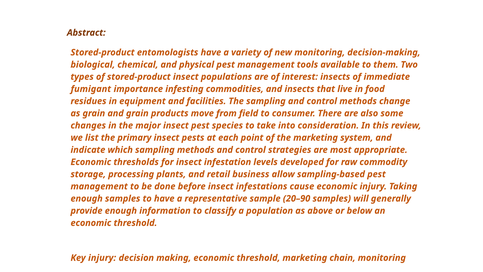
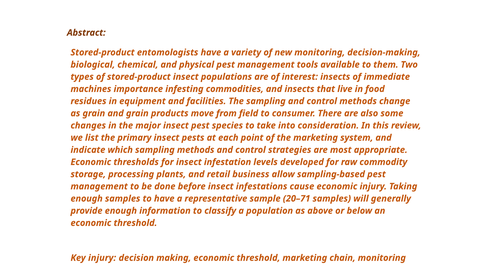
fumigant: fumigant -> machines
20–90: 20–90 -> 20–71
